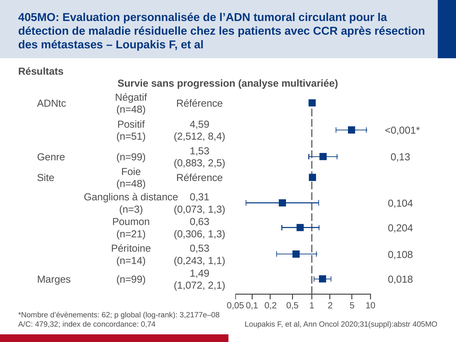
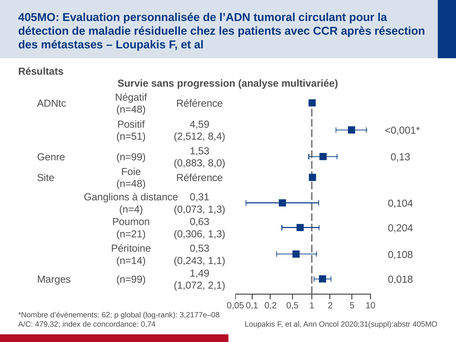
2,5: 2,5 -> 8,0
n=3: n=3 -> n=4
